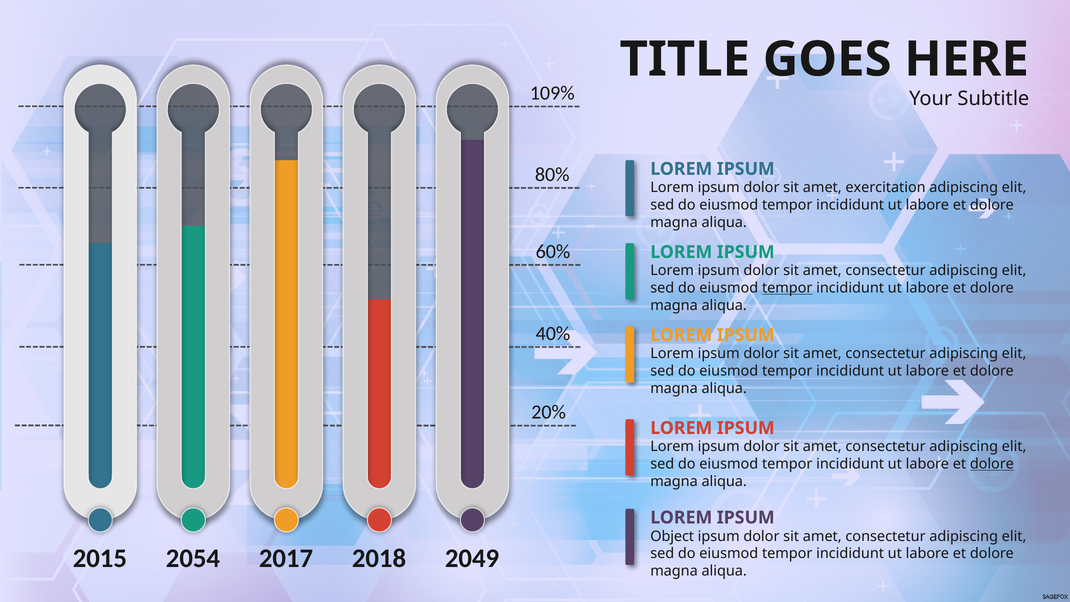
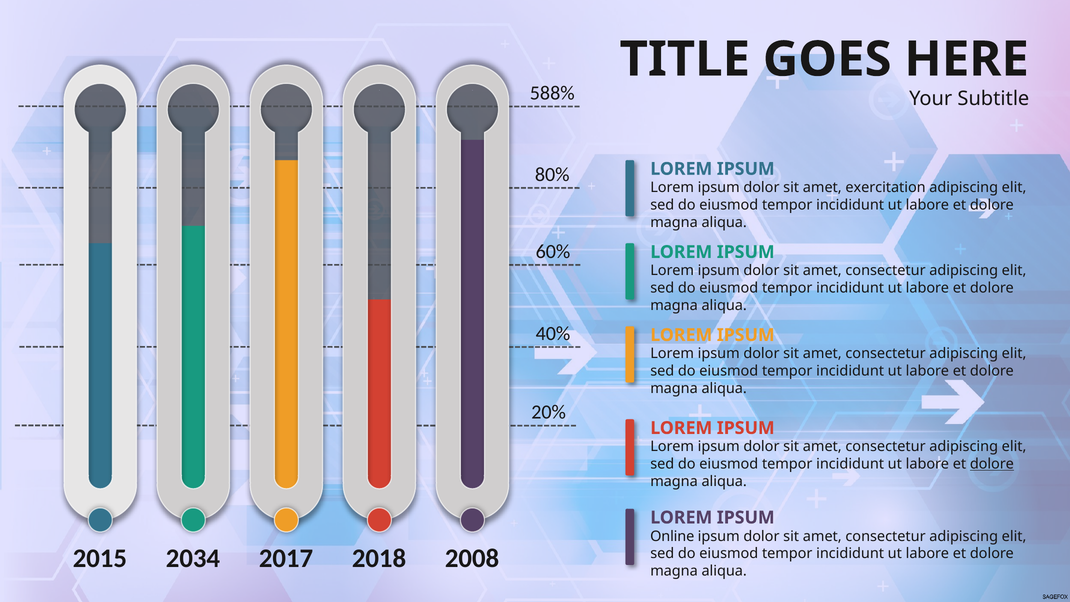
109%: 109% -> 588%
tempor at (787, 288) underline: present -> none
Object: Object -> Online
2054: 2054 -> 2034
2049: 2049 -> 2008
